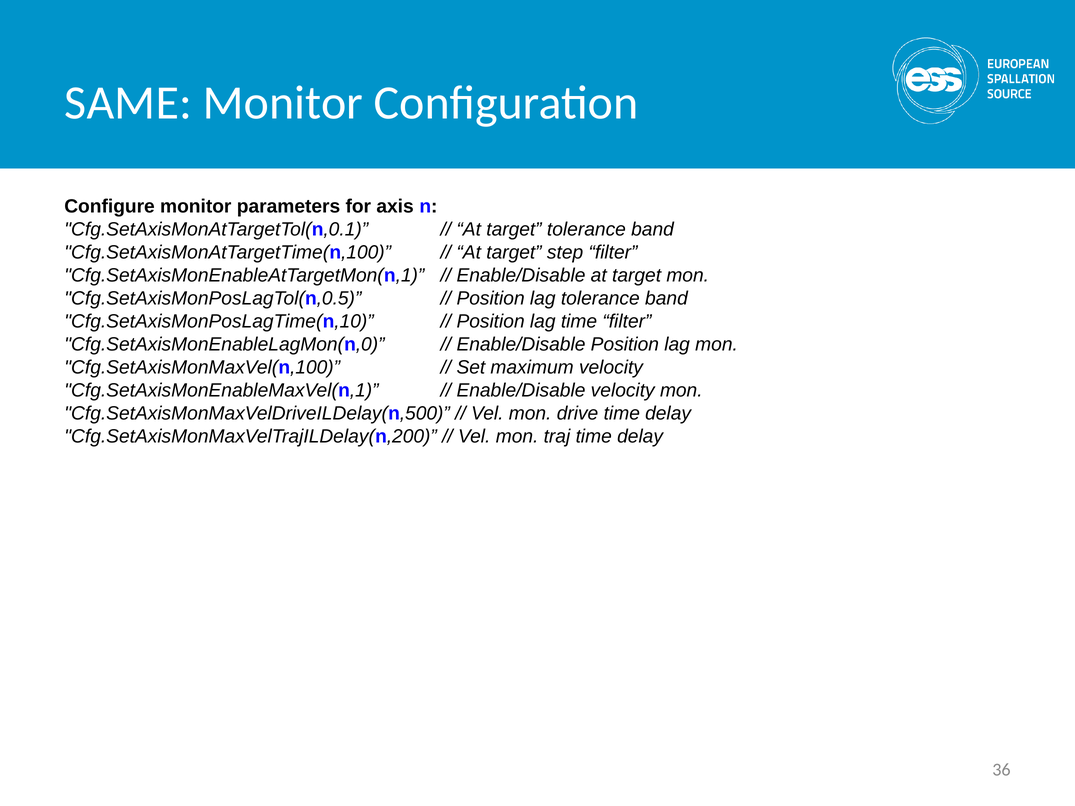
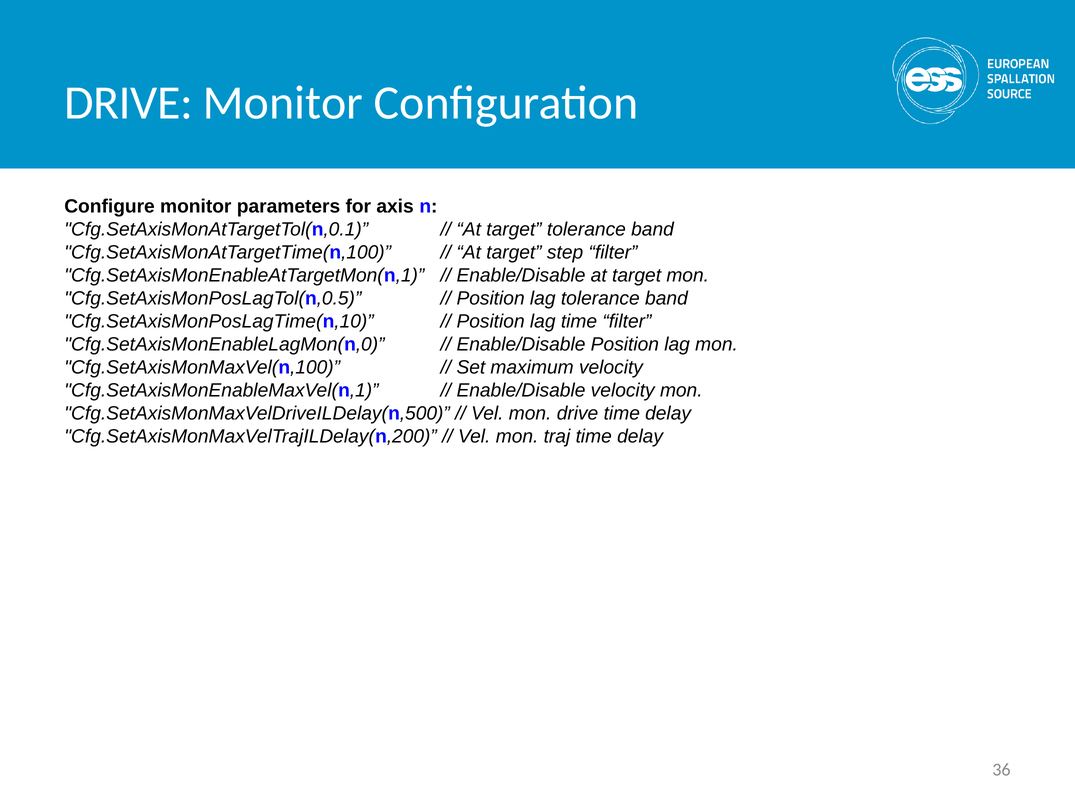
SAME at (128, 103): SAME -> DRIVE
